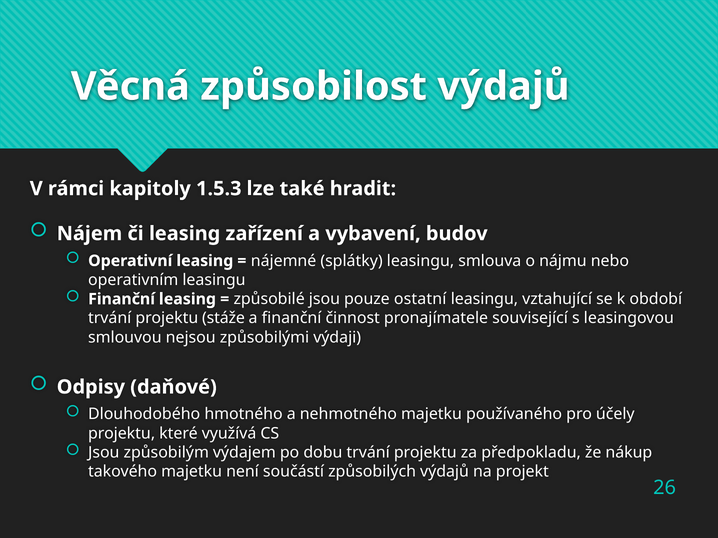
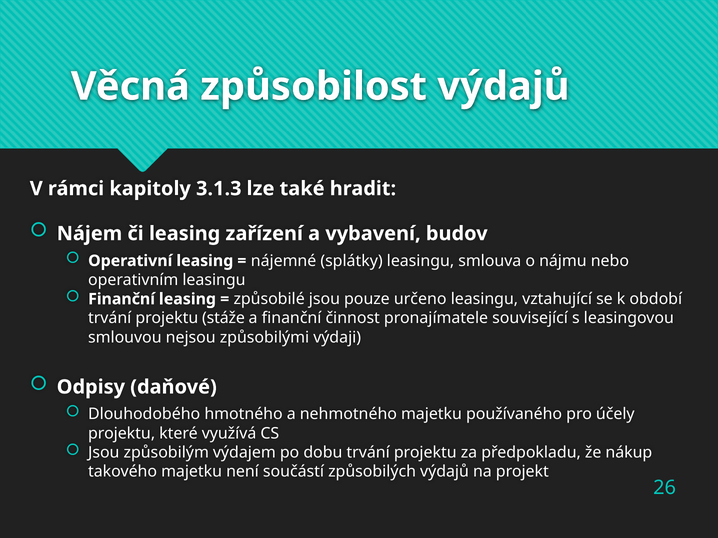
1.5.3: 1.5.3 -> 3.1.3
ostatní: ostatní -> určeno
